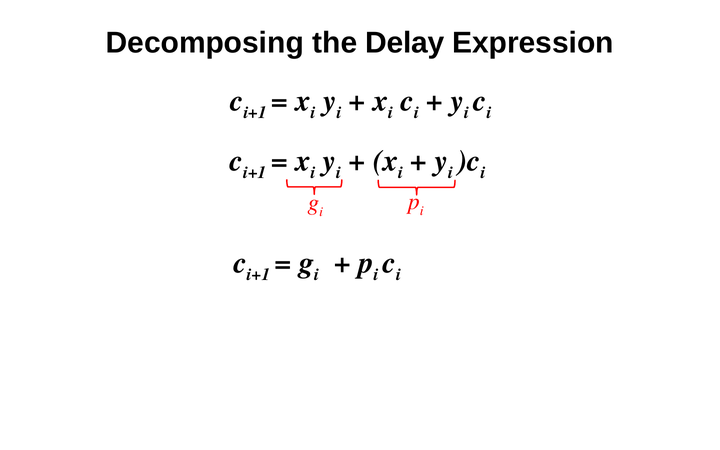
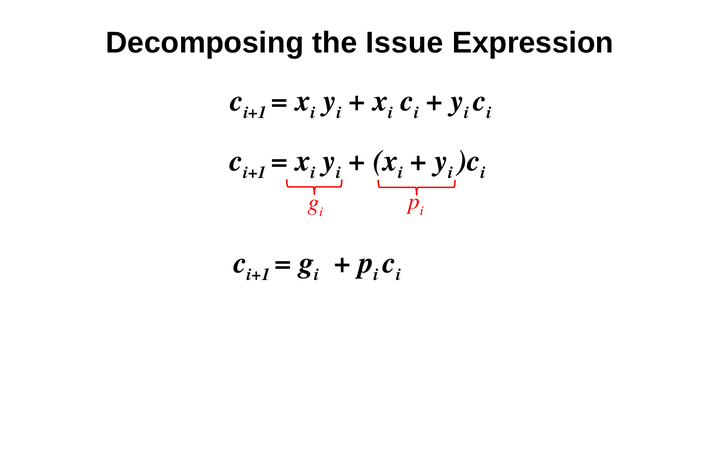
Delay: Delay -> Issue
